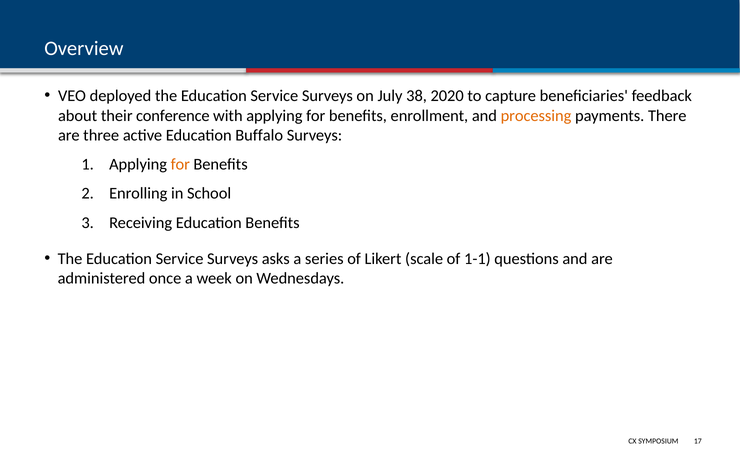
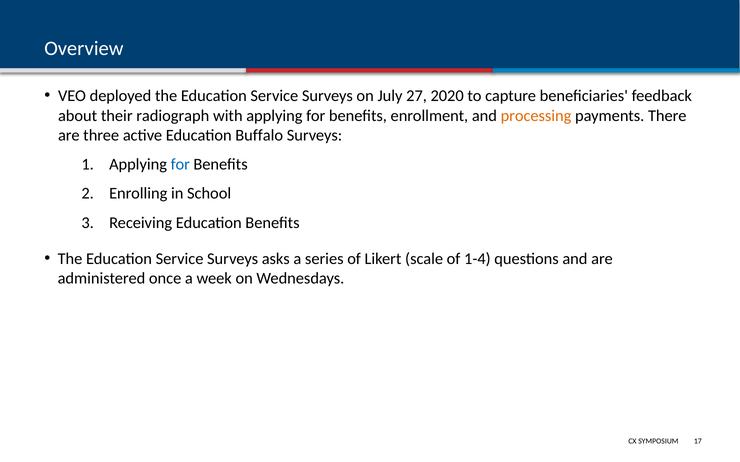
38: 38 -> 27
conference: conference -> radiograph
for at (180, 165) colour: orange -> blue
1-1: 1-1 -> 1-4
